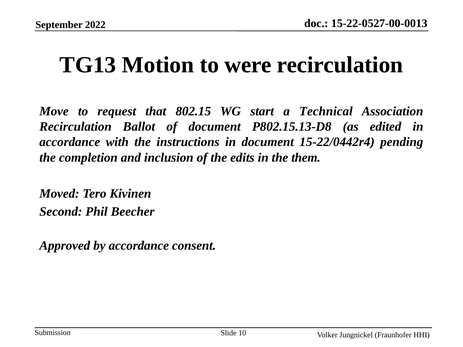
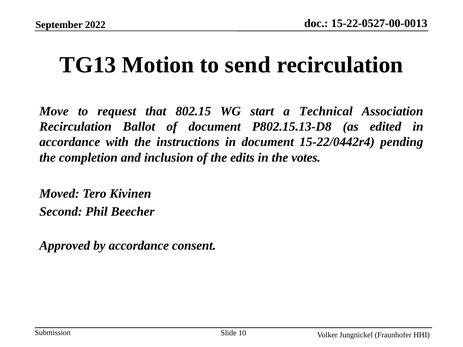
were: were -> send
them: them -> votes
